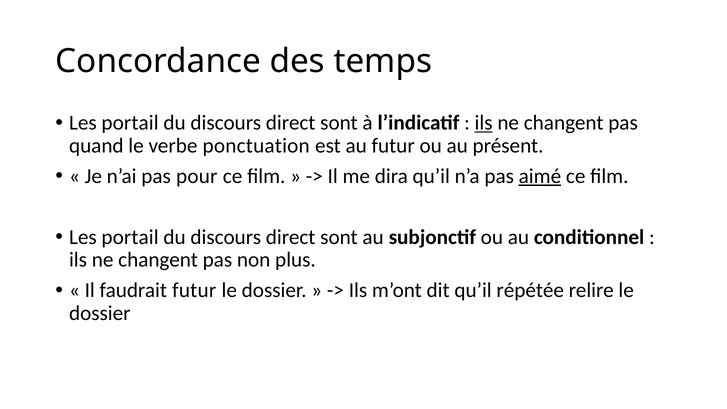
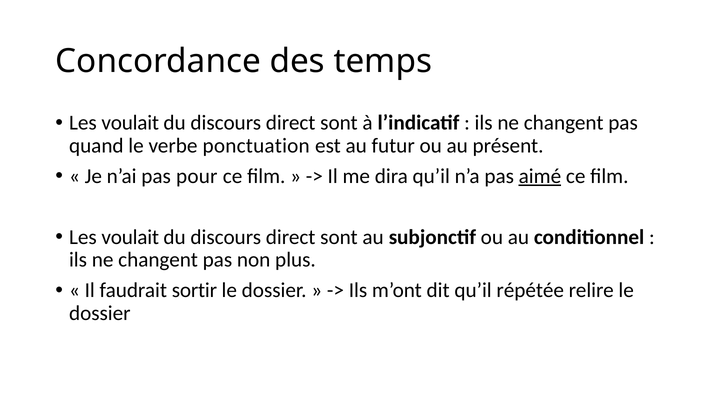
portail at (130, 123): portail -> voulait
ils at (484, 123) underline: present -> none
portail at (130, 237): portail -> voulait
faudrait futur: futur -> sortir
